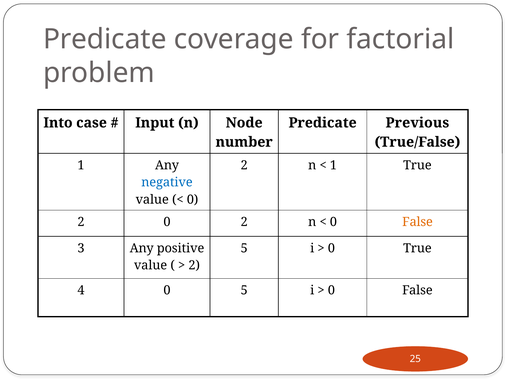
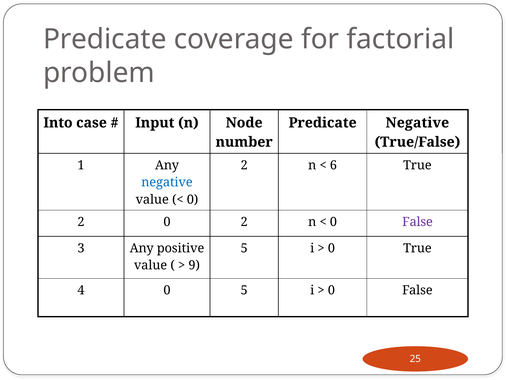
Predicate Previous: Previous -> Negative
1 at (333, 165): 1 -> 6
False at (418, 222) colour: orange -> purple
2 at (194, 265): 2 -> 9
